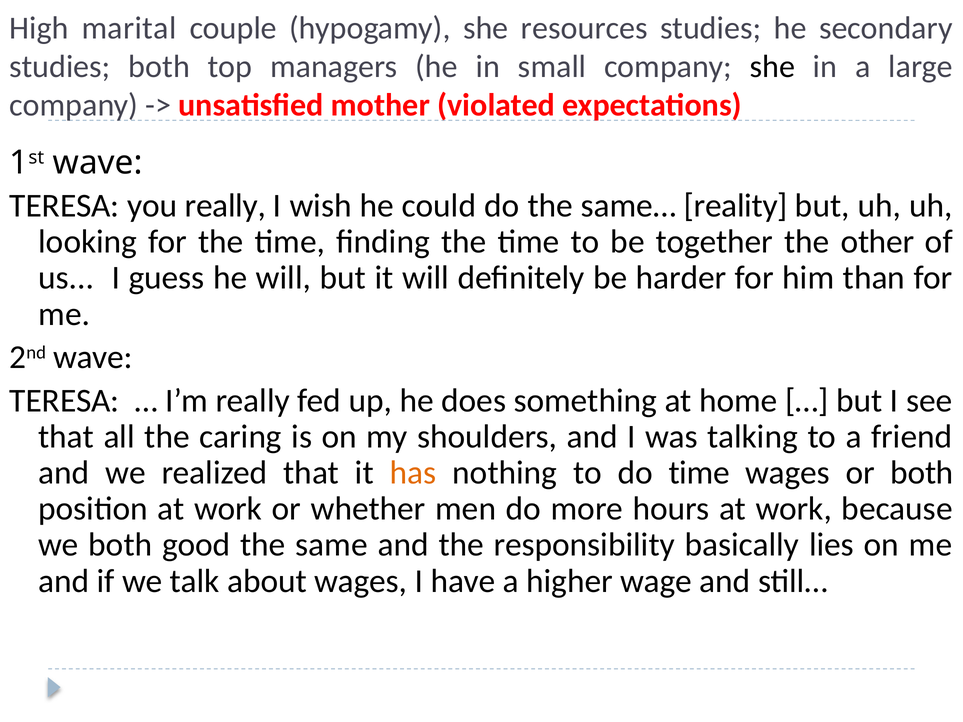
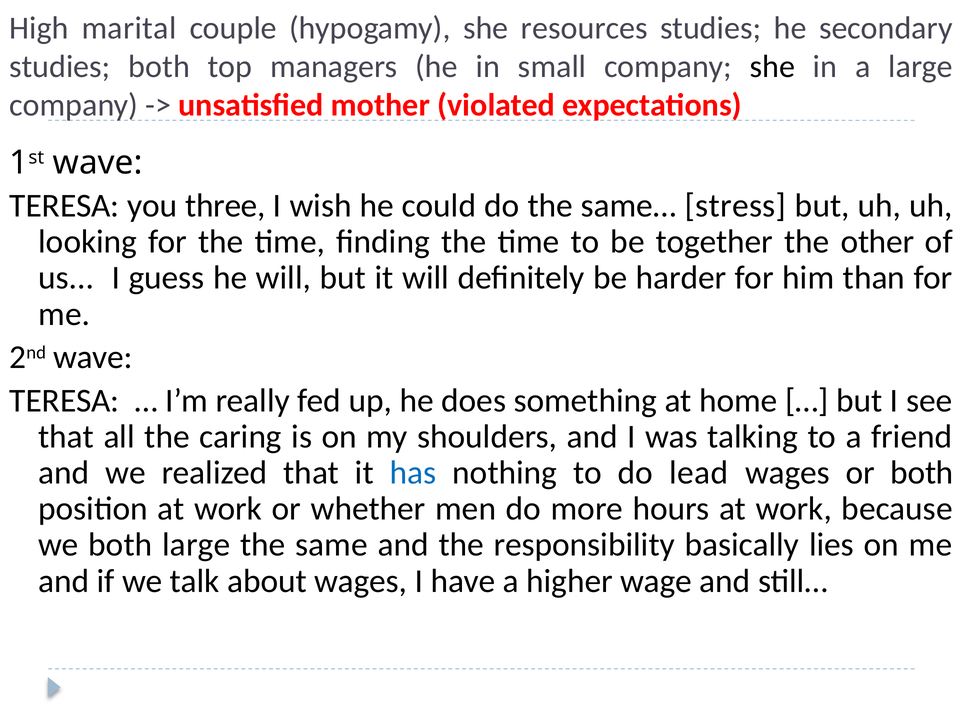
you really: really -> three
reality: reality -> stress
has colour: orange -> blue
do time: time -> lead
both good: good -> large
